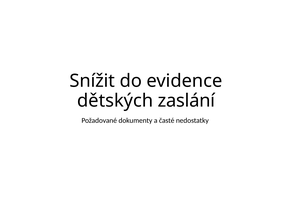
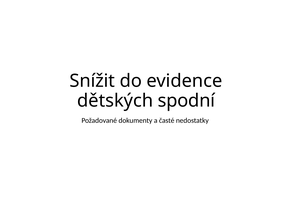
zaslání: zaslání -> spodní
